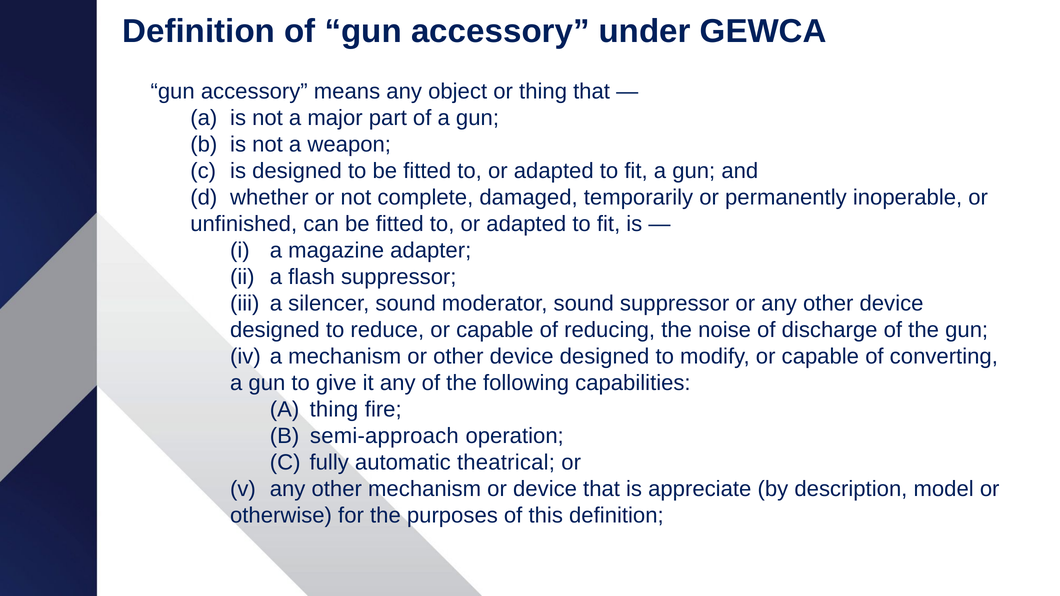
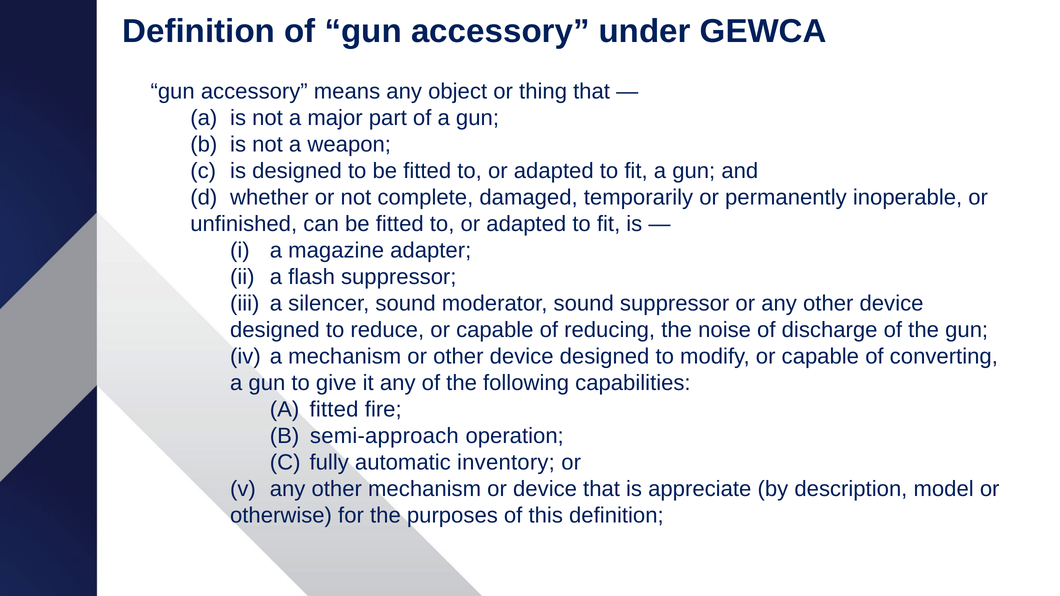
A thing: thing -> fitted
theatrical: theatrical -> inventory
